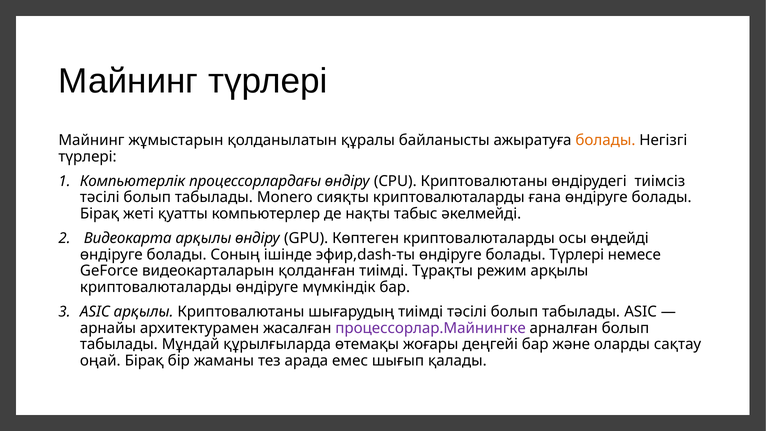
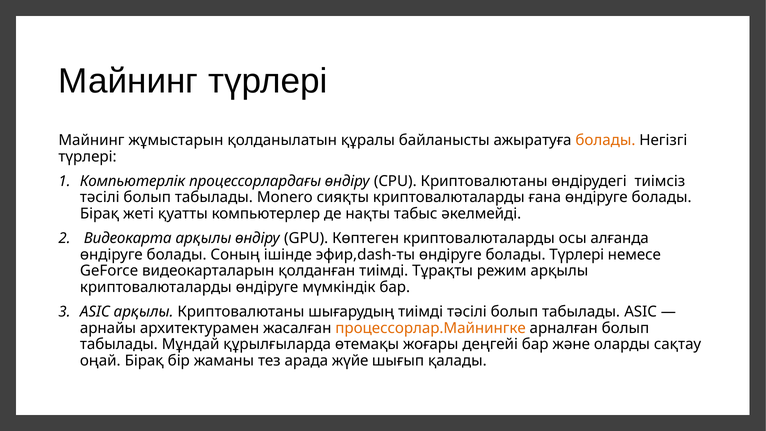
өңдейді: өңдейді -> алғанда
процессорлар.Майнингке colour: purple -> orange
емес: емес -> жүйе
